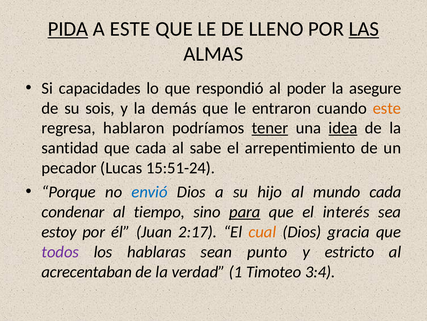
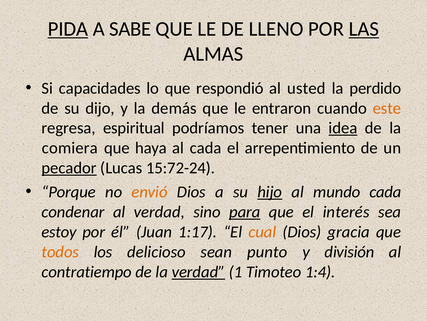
A ESTE: ESTE -> SABE
poder: poder -> usted
asegure: asegure -> perdido
sois: sois -> dijo
hablaron: hablaron -> espiritual
tener underline: present -> none
santidad: santidad -> comiera
que cada: cada -> haya
al sabe: sabe -> cada
pecador underline: none -> present
15:51-24: 15:51-24 -> 15:72-24
envió colour: blue -> orange
hijo underline: none -> present
al tiempo: tiempo -> verdad
2:17: 2:17 -> 1:17
todos colour: purple -> orange
hablaras: hablaras -> delicioso
estricto: estricto -> división
acrecentaban: acrecentaban -> contratiempo
verdad at (198, 271) underline: none -> present
3:4: 3:4 -> 1:4
